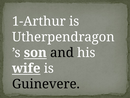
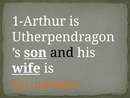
Guinevere colour: black -> orange
